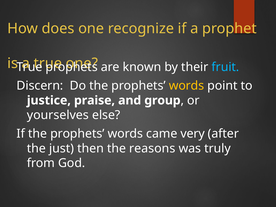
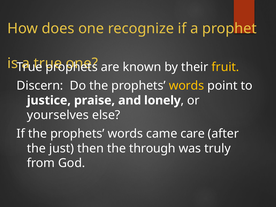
fruit colour: light blue -> yellow
group: group -> lonely
very: very -> care
reasons: reasons -> through
